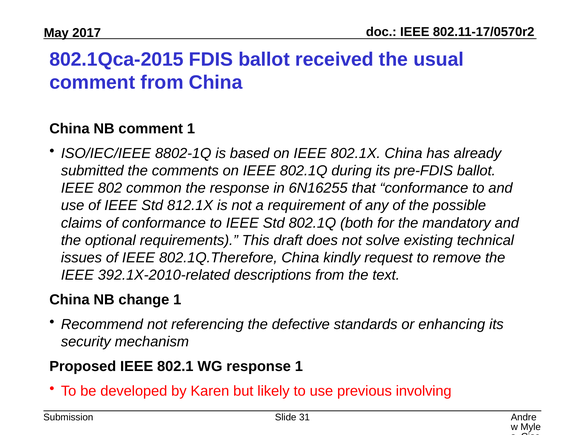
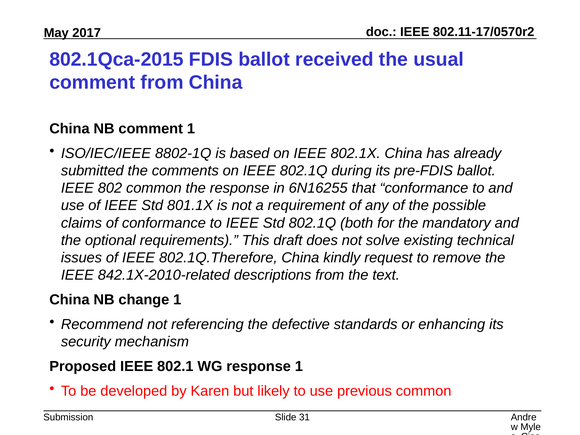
812.1X: 812.1X -> 801.1X
392.1X-2010-related: 392.1X-2010-related -> 842.1X-2010-related
previous involving: involving -> common
